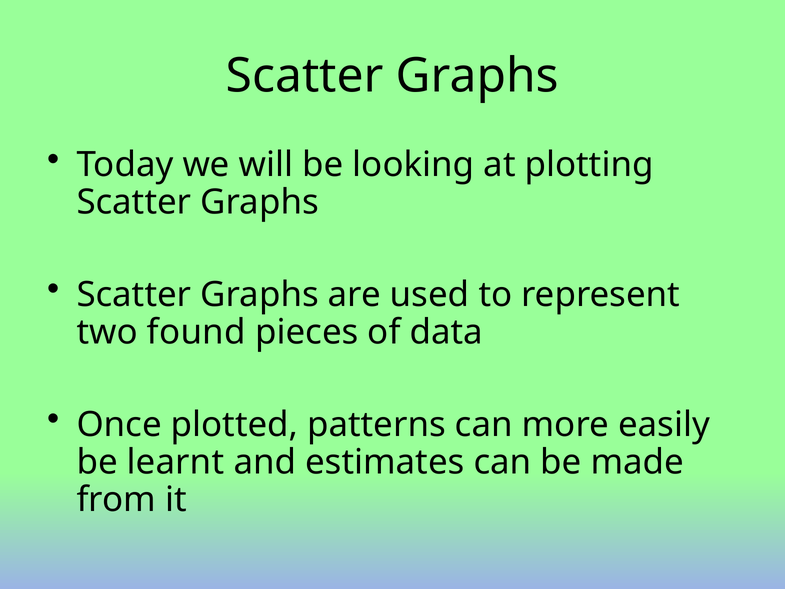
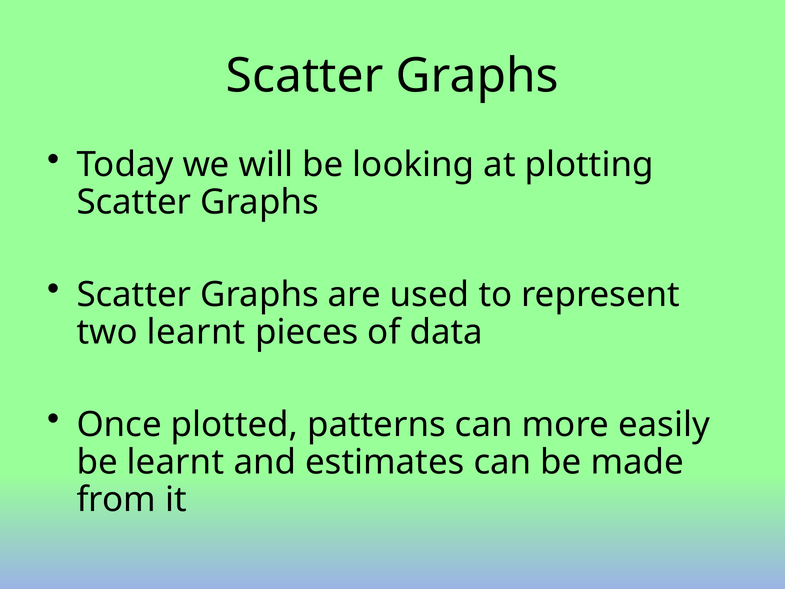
two found: found -> learnt
